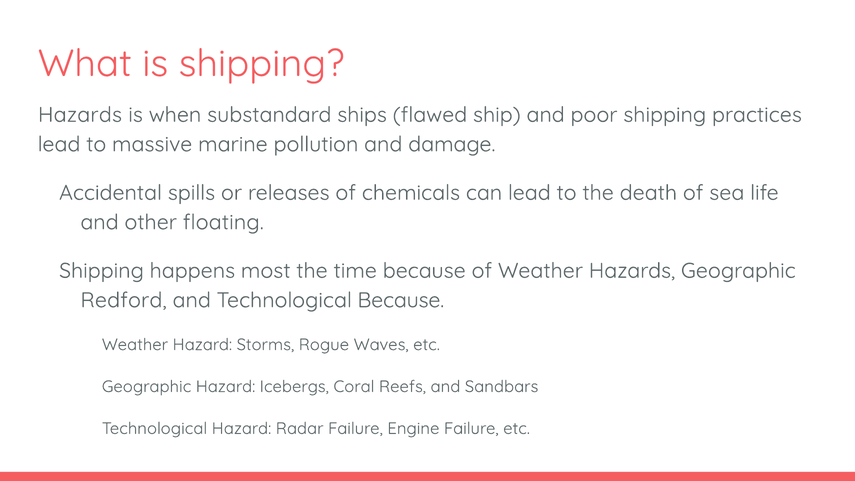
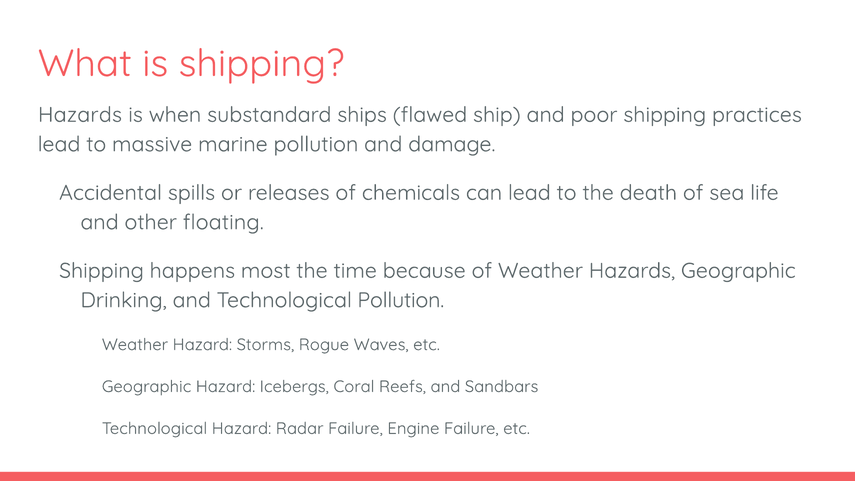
Redford: Redford -> Drinking
Technological Because: Because -> Pollution
